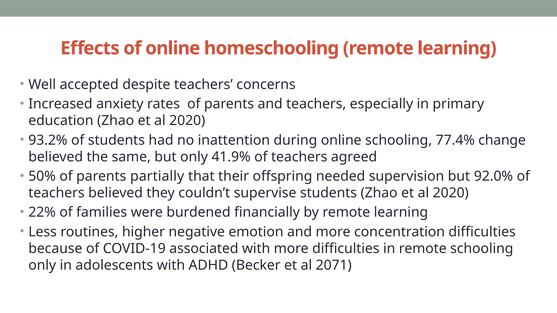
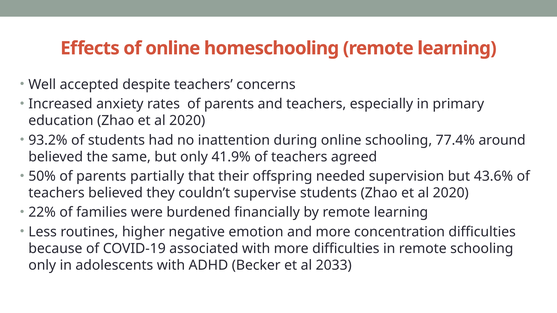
change: change -> around
92.0%: 92.0% -> 43.6%
2071: 2071 -> 2033
